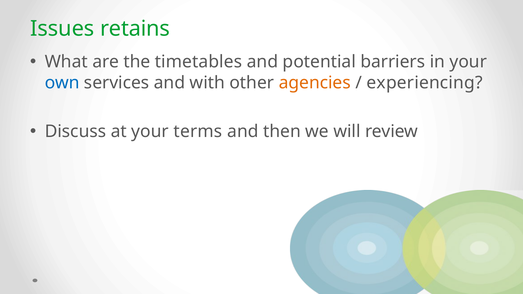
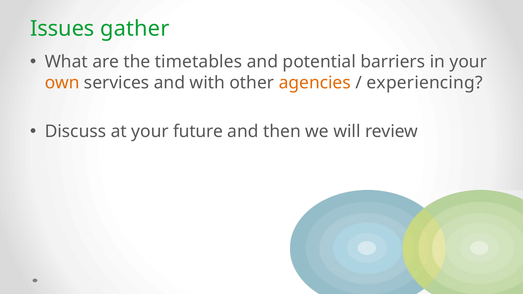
retains: retains -> gather
own colour: blue -> orange
terms: terms -> future
